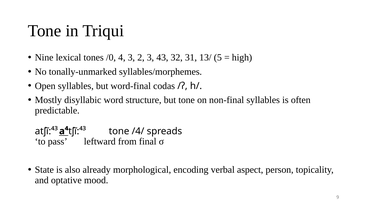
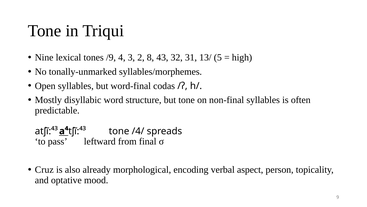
/0: /0 -> /9
2 3: 3 -> 8
State: State -> Cruz
